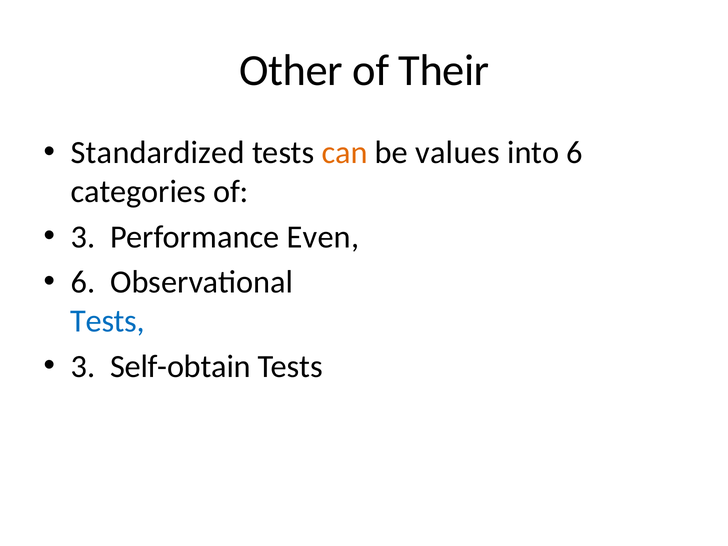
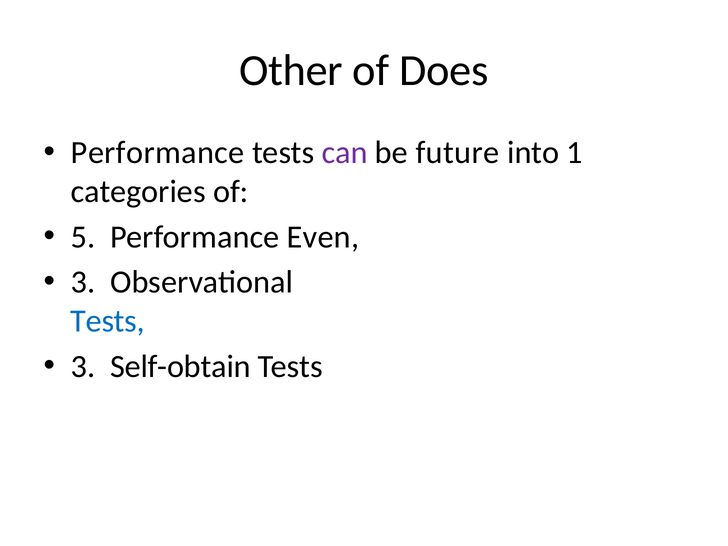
Their: Their -> Does
Standardized at (158, 153): Standardized -> Performance
can colour: orange -> purple
values: values -> future
into 6: 6 -> 1
3 at (83, 237): 3 -> 5
6 at (83, 282): 6 -> 3
